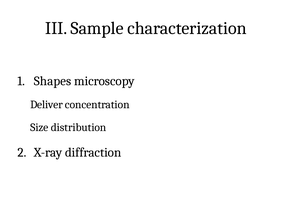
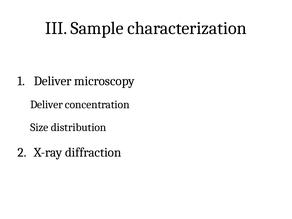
Shapes at (53, 81): Shapes -> Deliver
